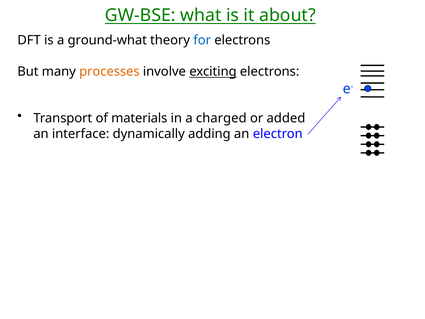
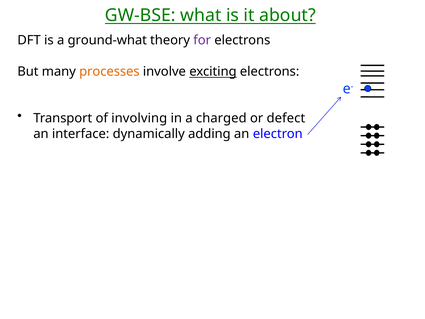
for colour: blue -> purple
materials: materials -> involving
added: added -> defect
